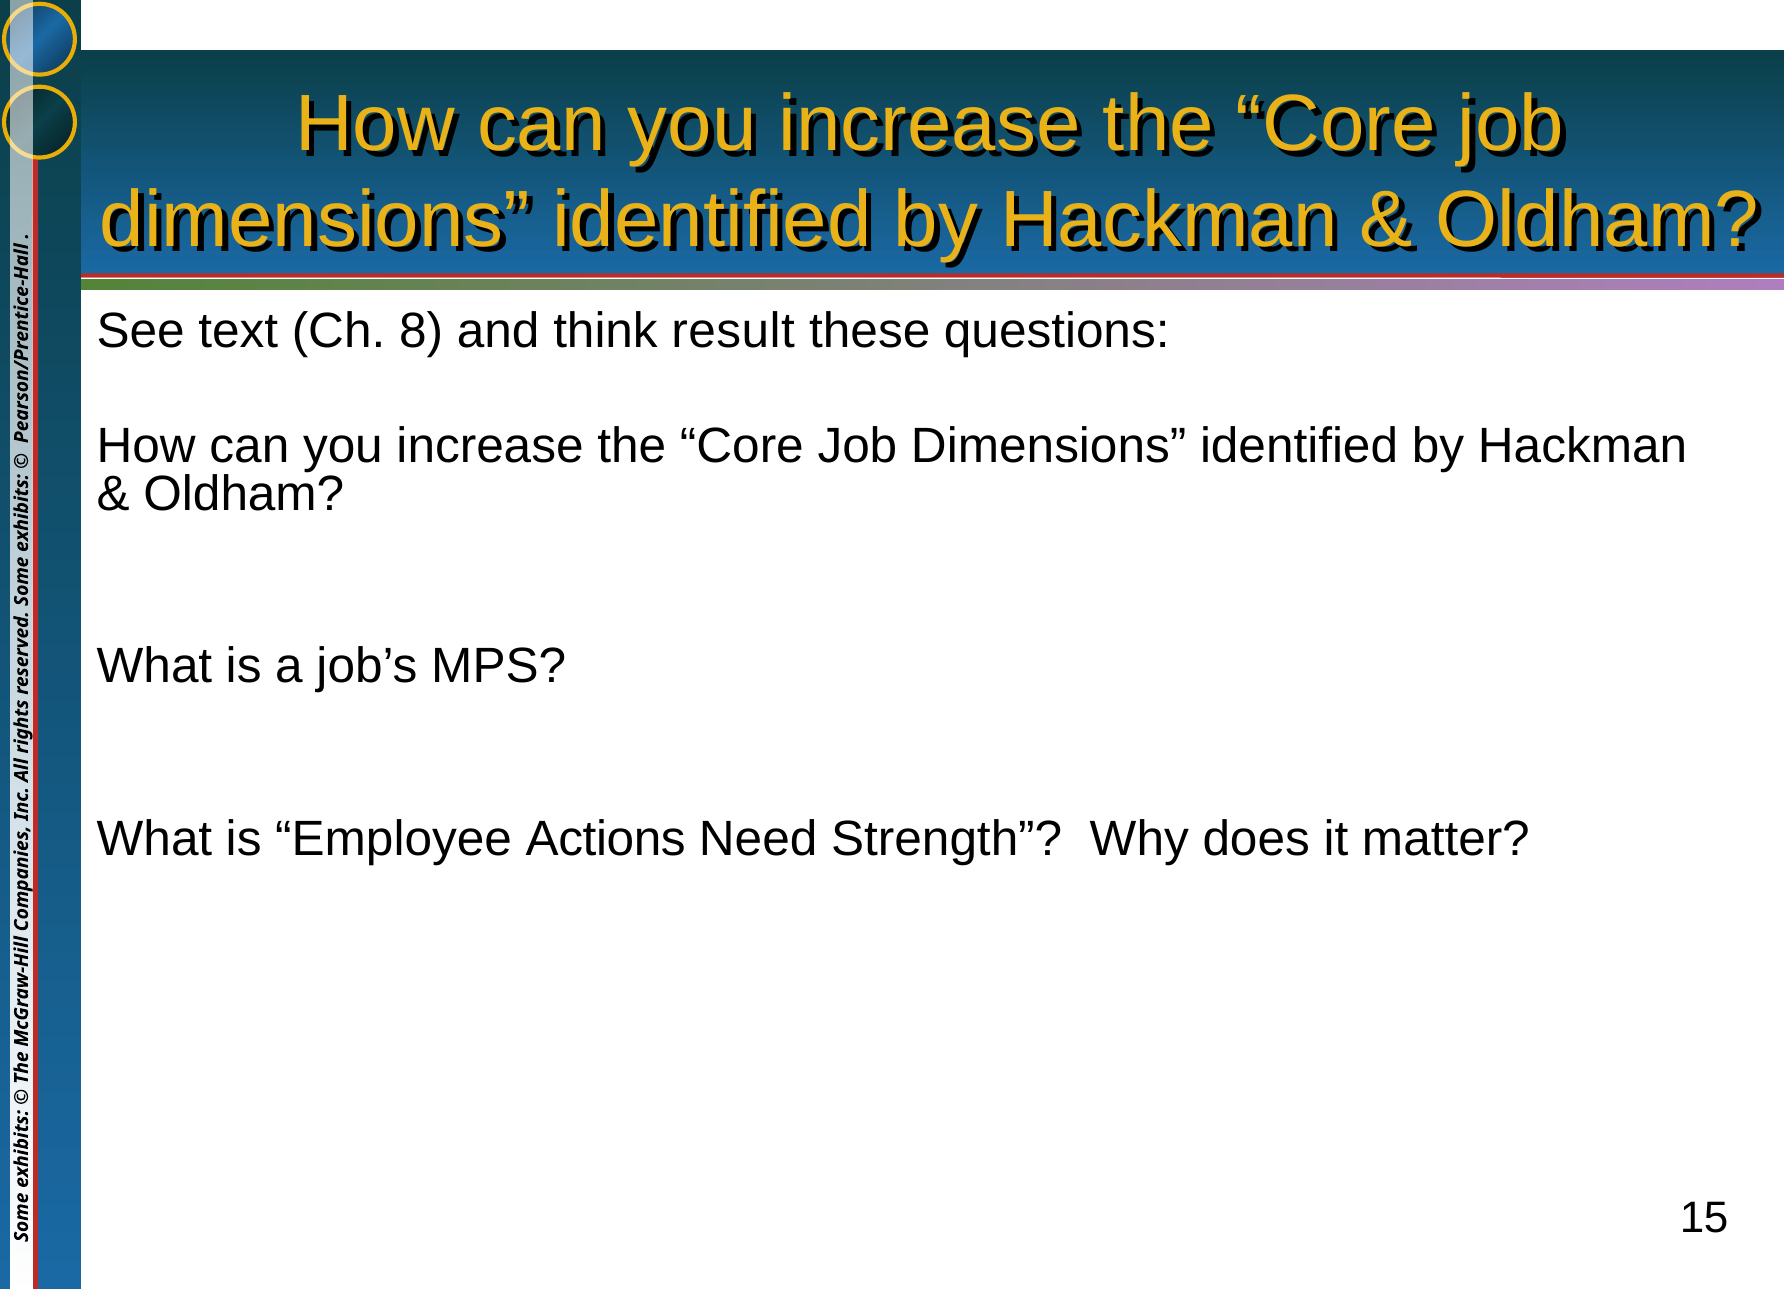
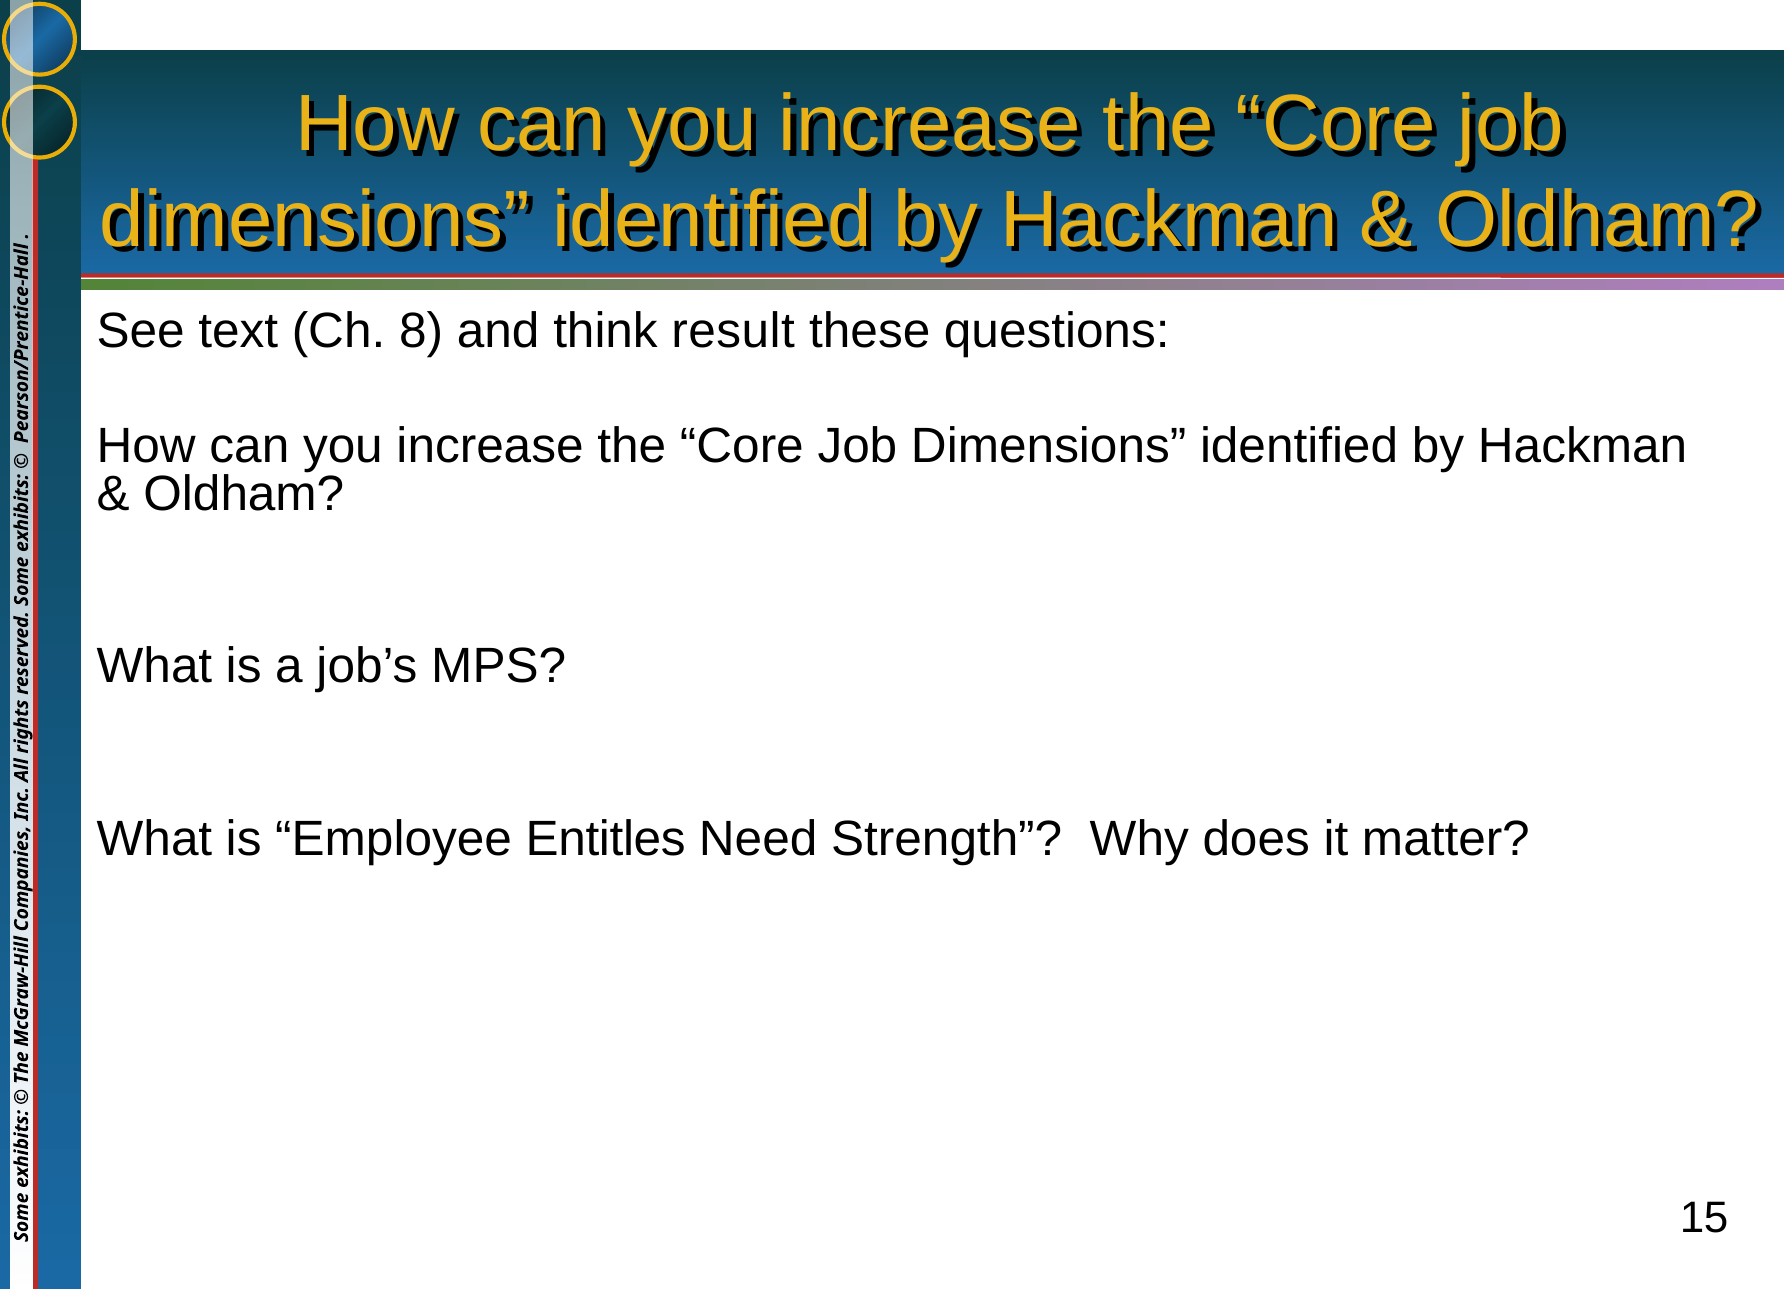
Actions: Actions -> Entitles
